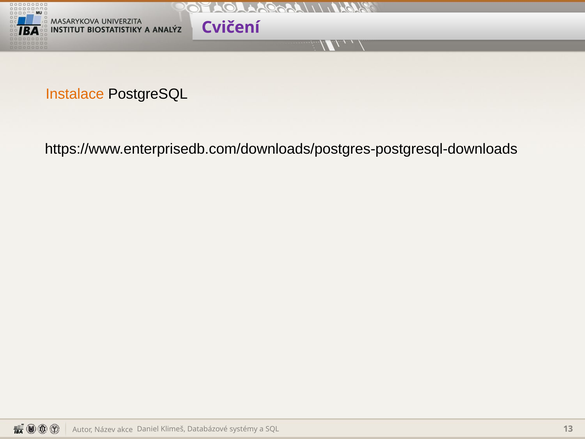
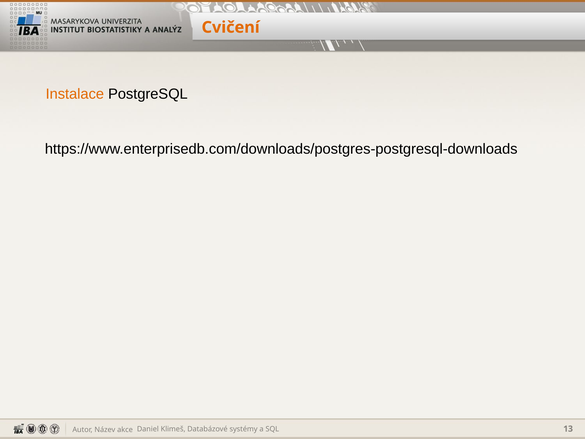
Cvičení colour: purple -> orange
